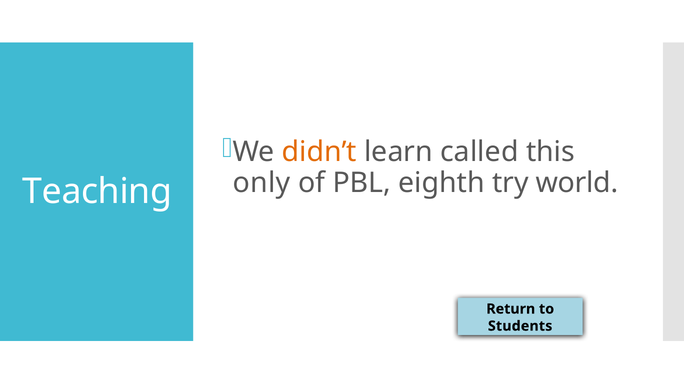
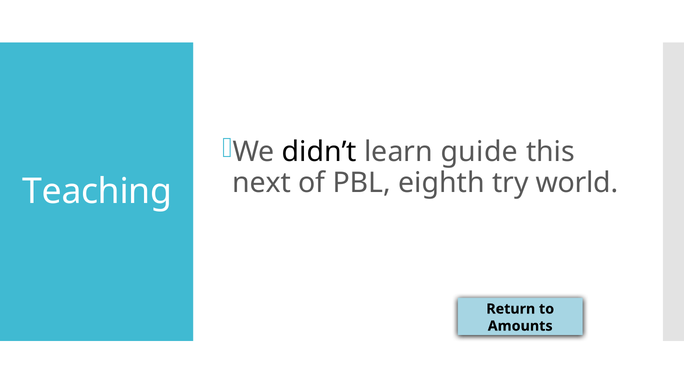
didn’t colour: orange -> black
called: called -> guide
only: only -> next
Students: Students -> Amounts
